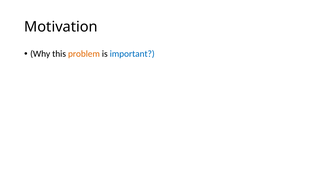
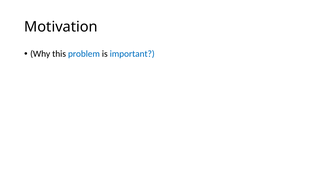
problem colour: orange -> blue
